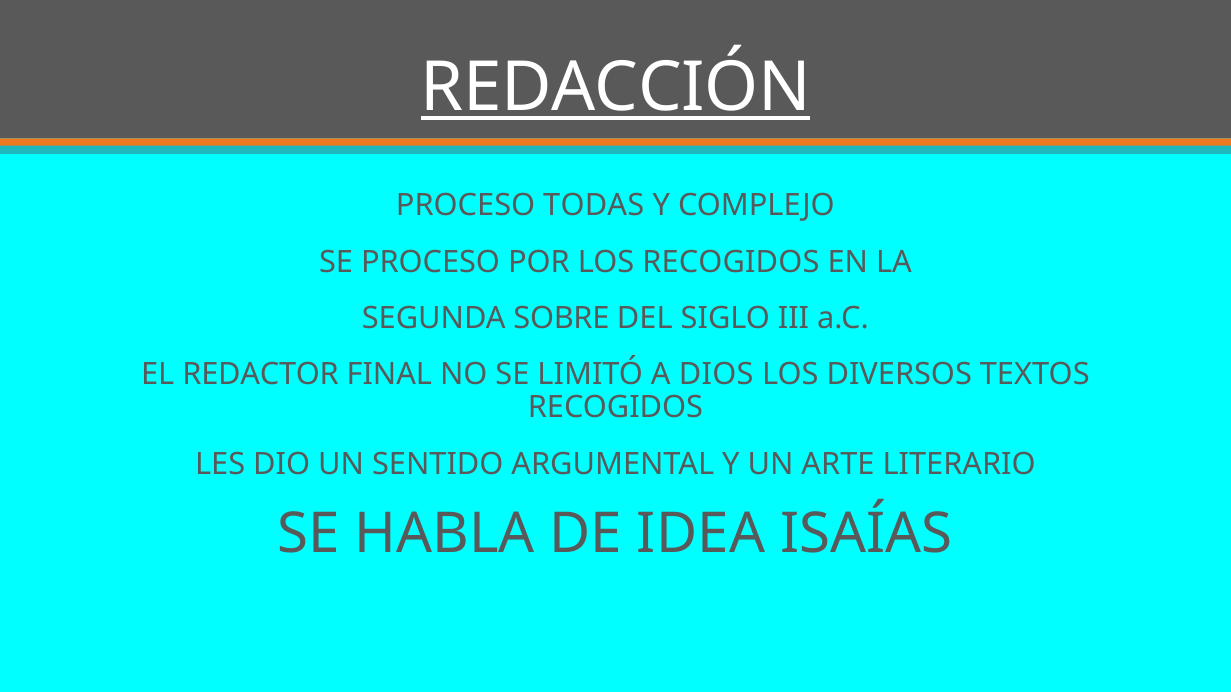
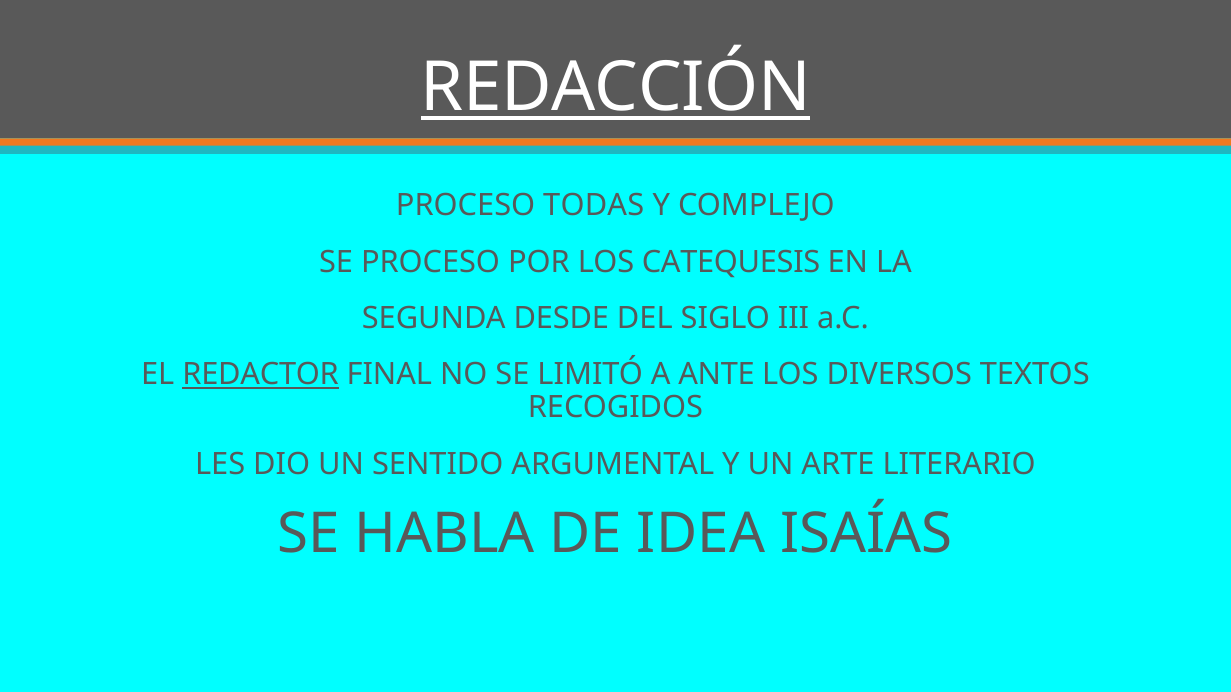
LOS RECOGIDOS: RECOGIDOS -> CATEQUESIS
SOBRE: SOBRE -> DESDE
REDACTOR underline: none -> present
DIOS: DIOS -> ANTE
